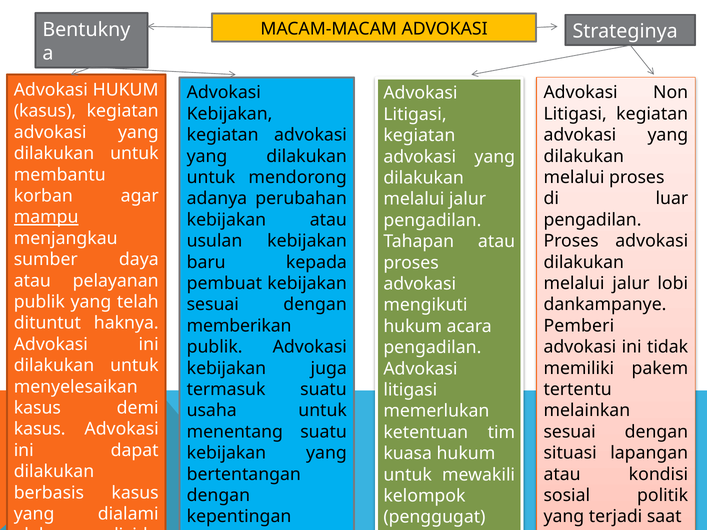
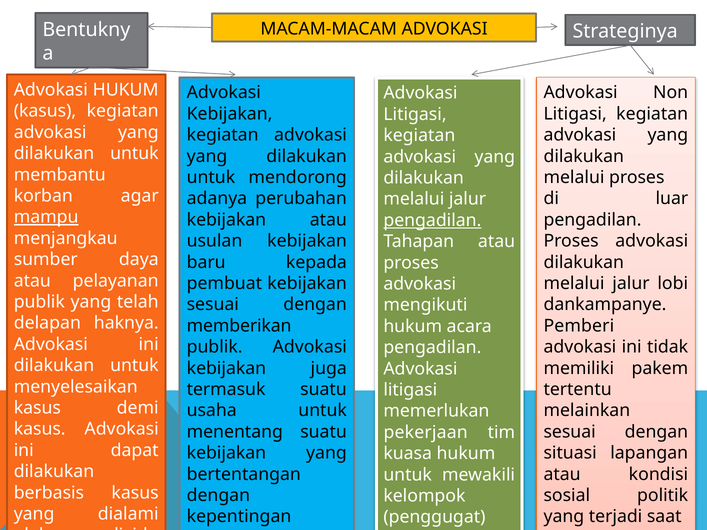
pengadilan at (432, 220) underline: none -> present
dituntut: dituntut -> delapan
ketentuan: ketentuan -> pekerjaan
